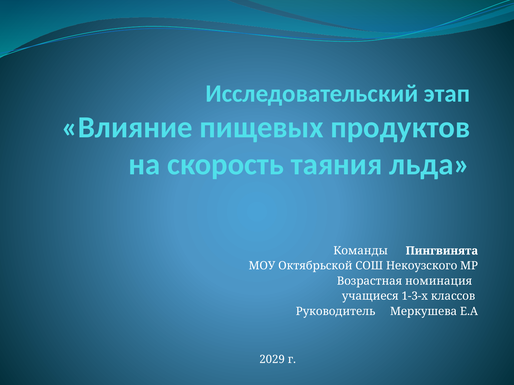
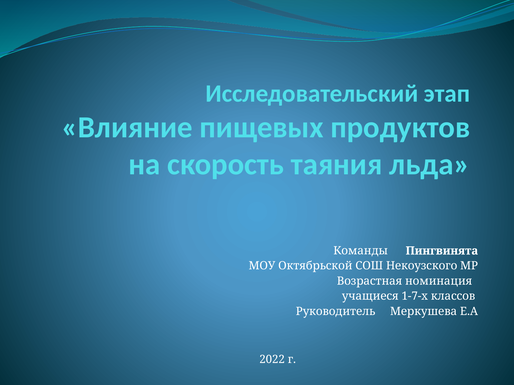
1-3-х: 1-3-х -> 1-7-х
2029: 2029 -> 2022
